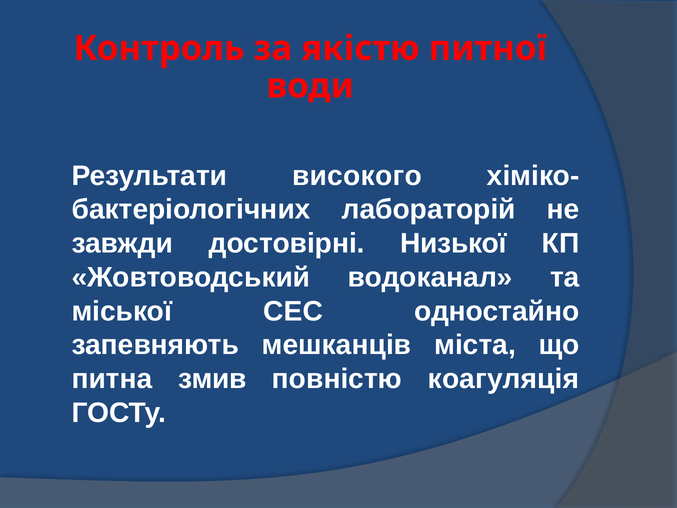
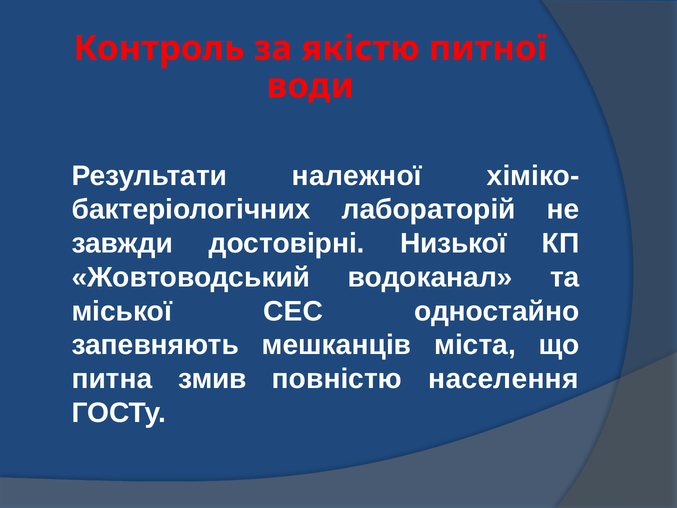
високого: високого -> належної
коагуляція: коагуляція -> населення
